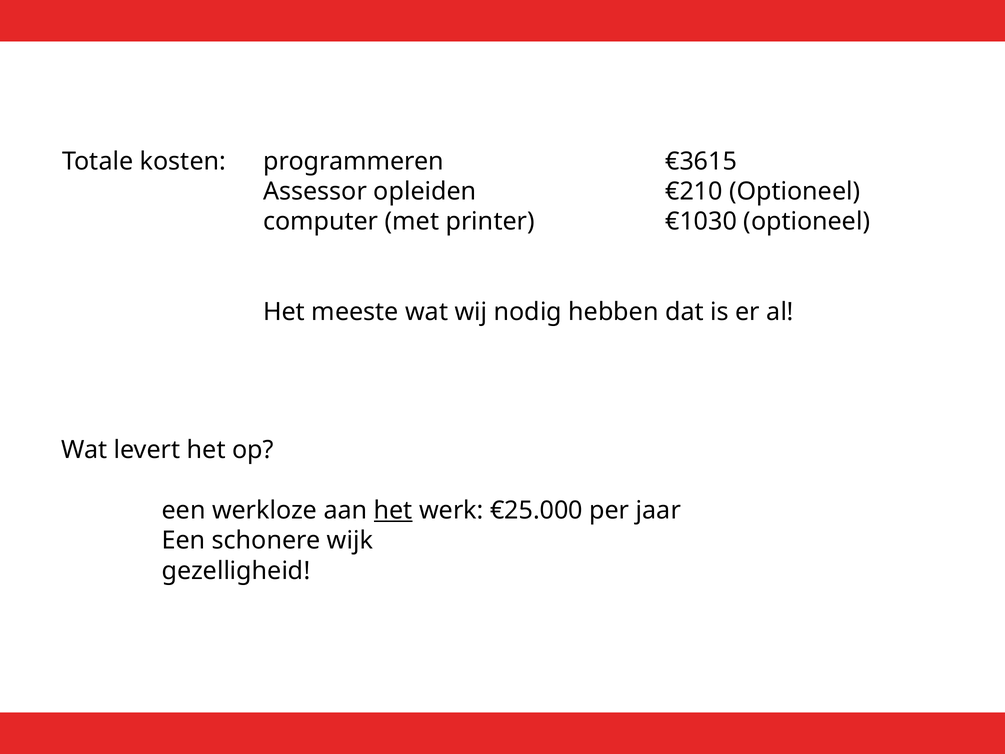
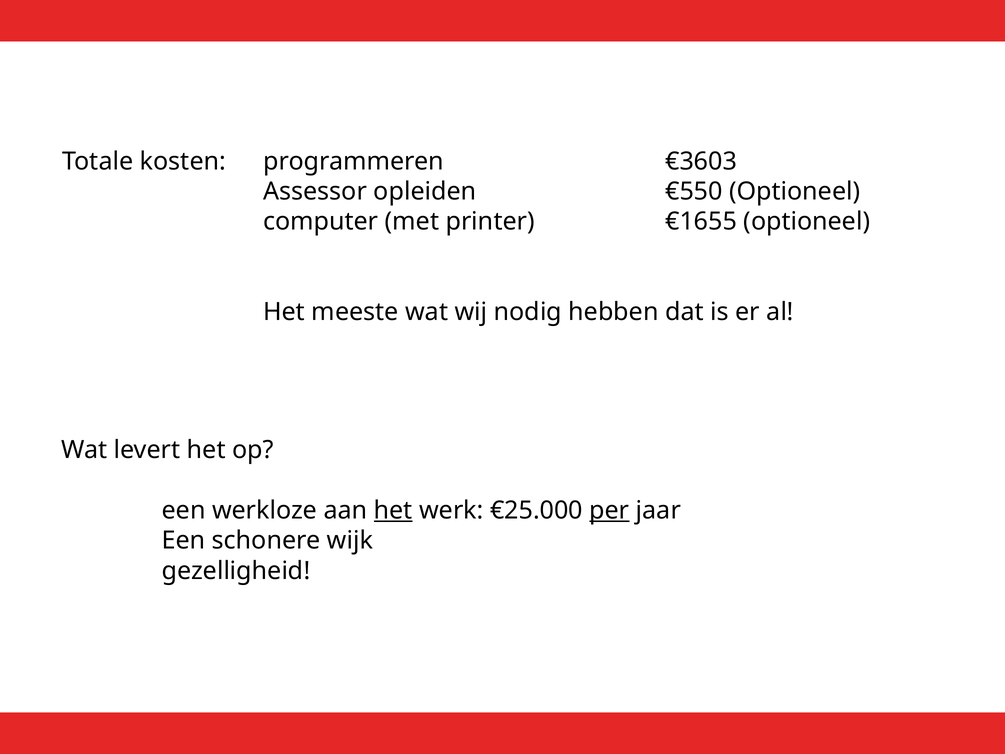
€3615: €3615 -> €3603
€210: €210 -> €550
€1030: €1030 -> €1655
per underline: none -> present
